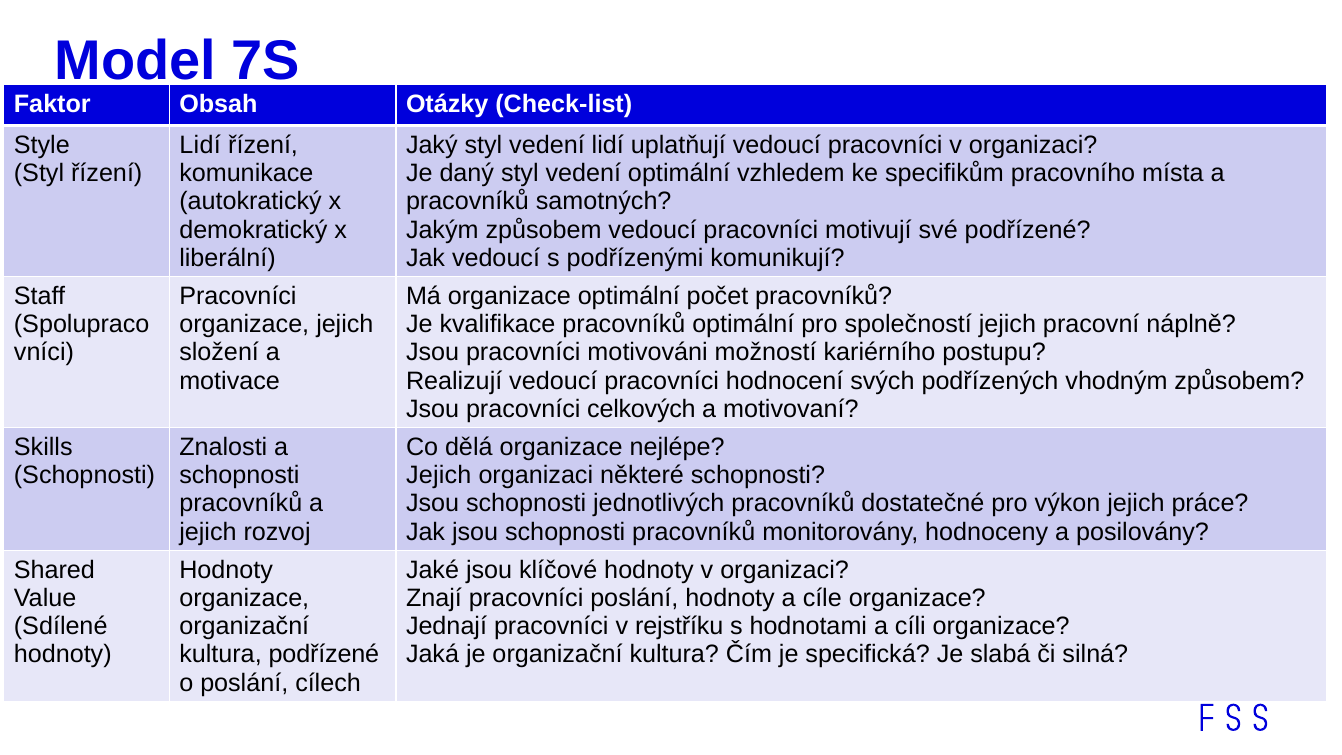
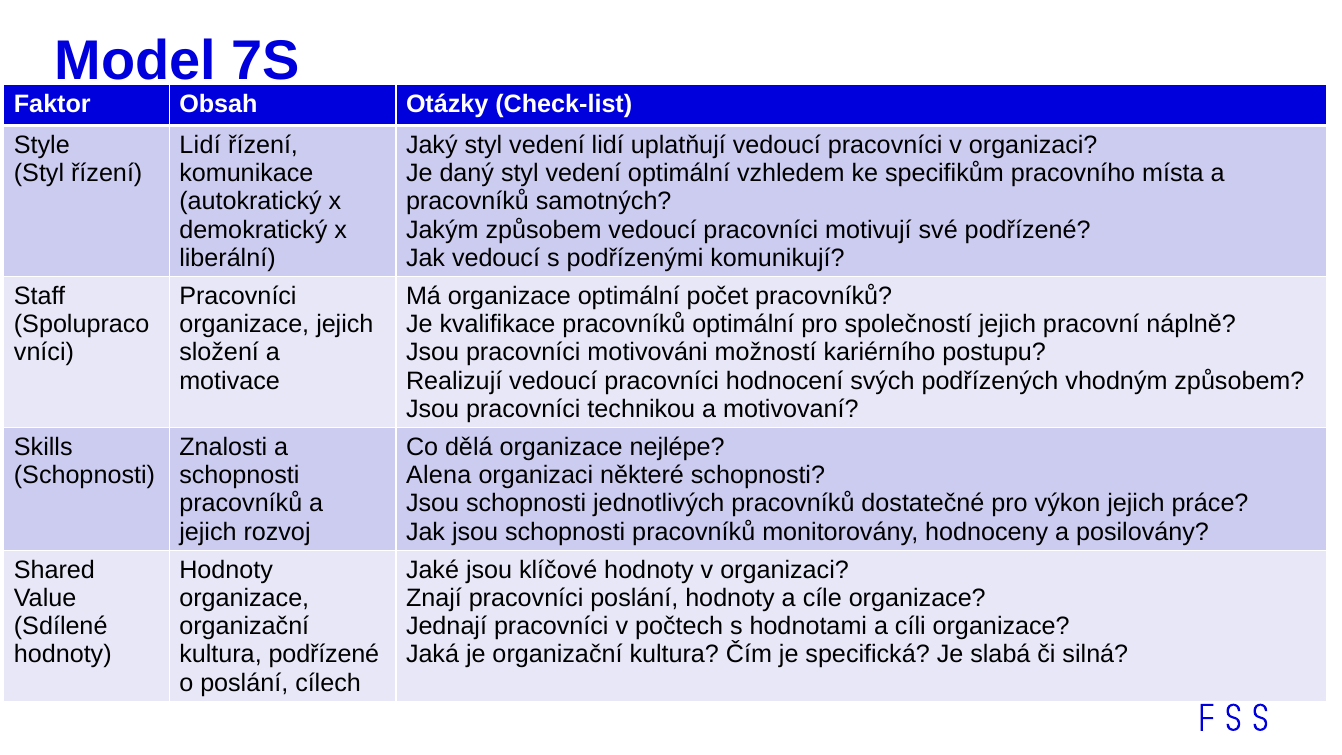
celkových: celkových -> technikou
Jejich at (439, 475): Jejich -> Alena
rejstříku: rejstříku -> počtech
